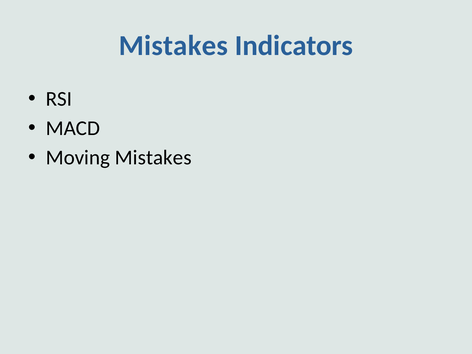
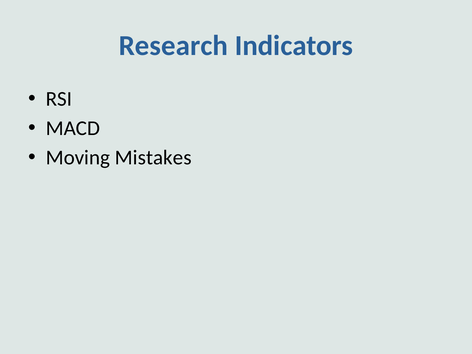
Mistakes at (173, 46): Mistakes -> Research
